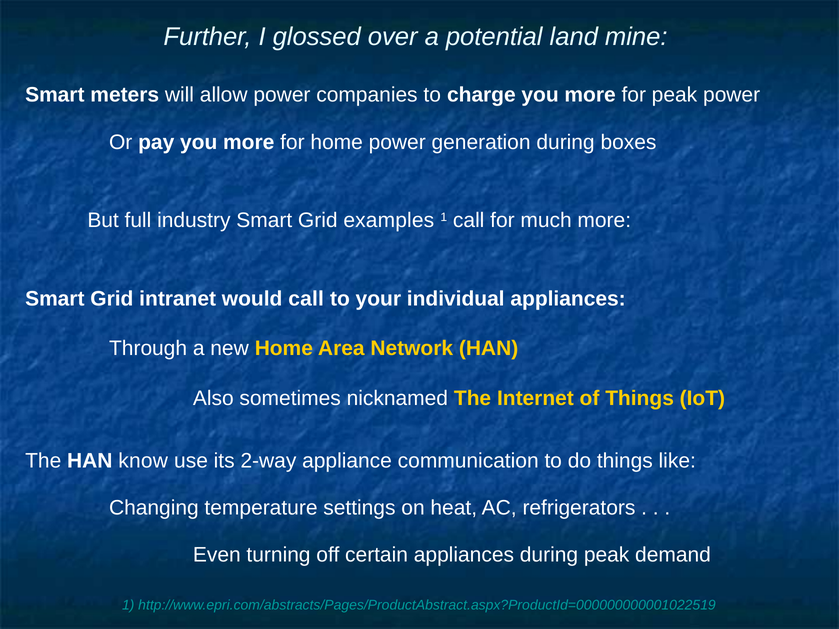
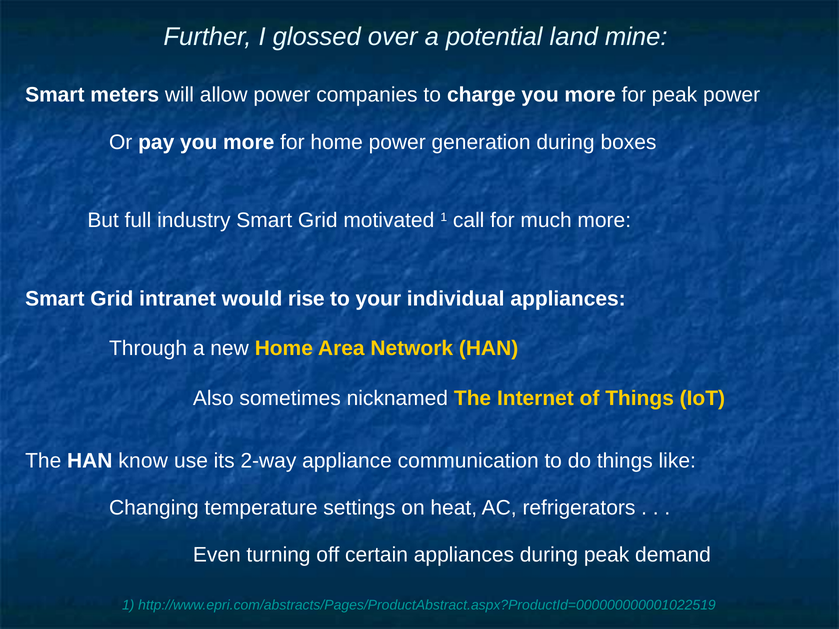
examples: examples -> motivated
would call: call -> rise
